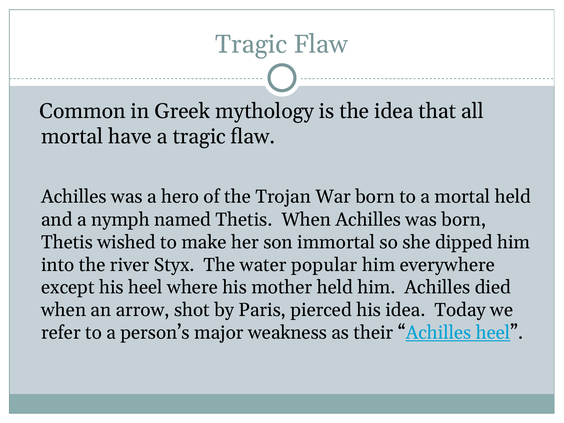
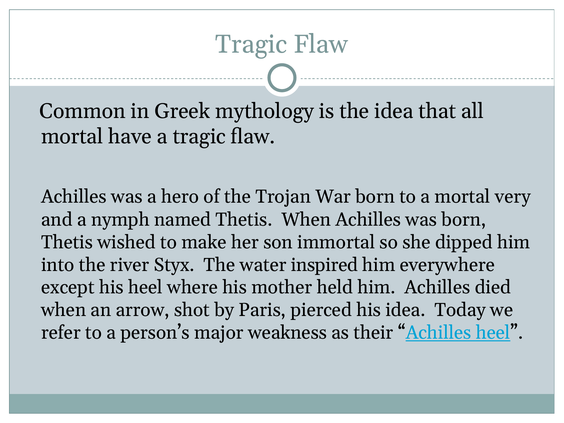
mortal held: held -> very
popular: popular -> inspired
